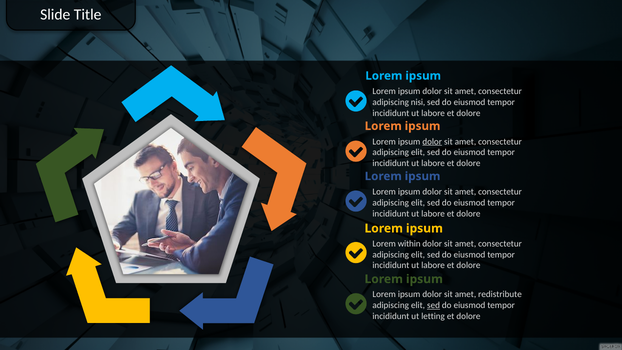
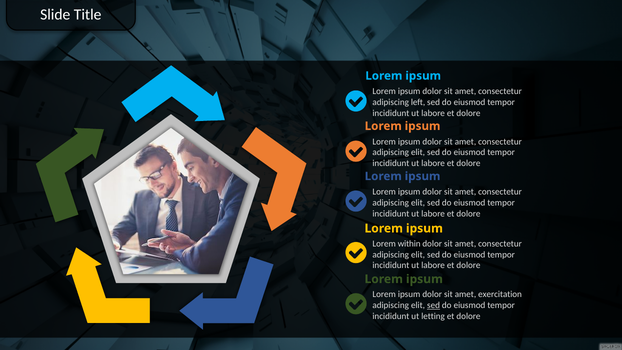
nisi: nisi -> left
dolor at (432, 142) underline: present -> none
redistribute: redistribute -> exercitation
